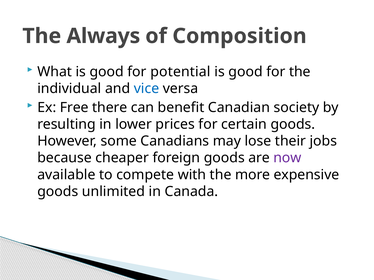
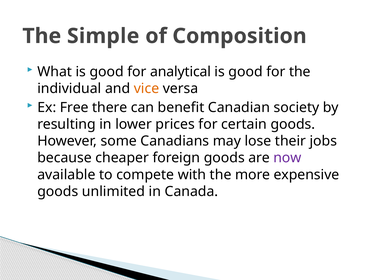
Always: Always -> Simple
potential: potential -> analytical
vice colour: blue -> orange
